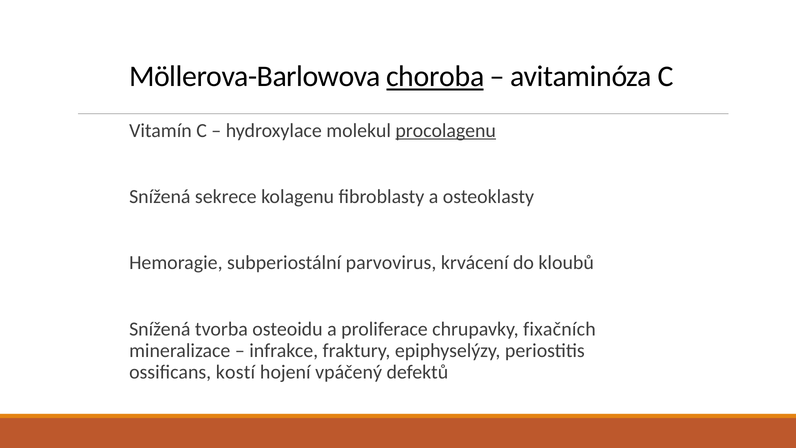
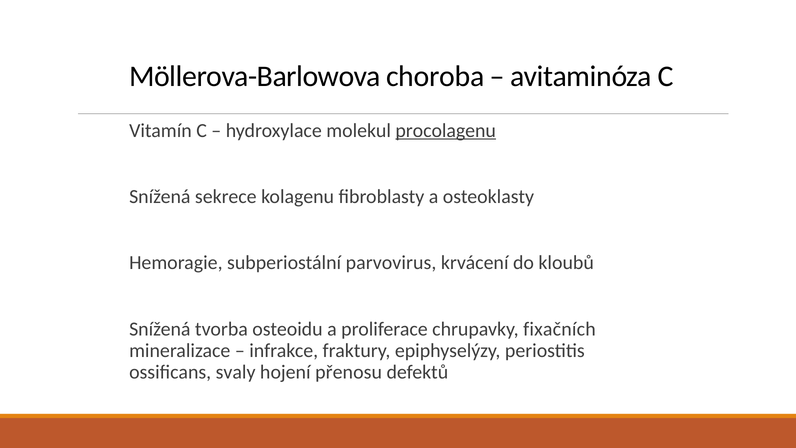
choroba underline: present -> none
kostí: kostí -> svaly
vpáčený: vpáčený -> přenosu
